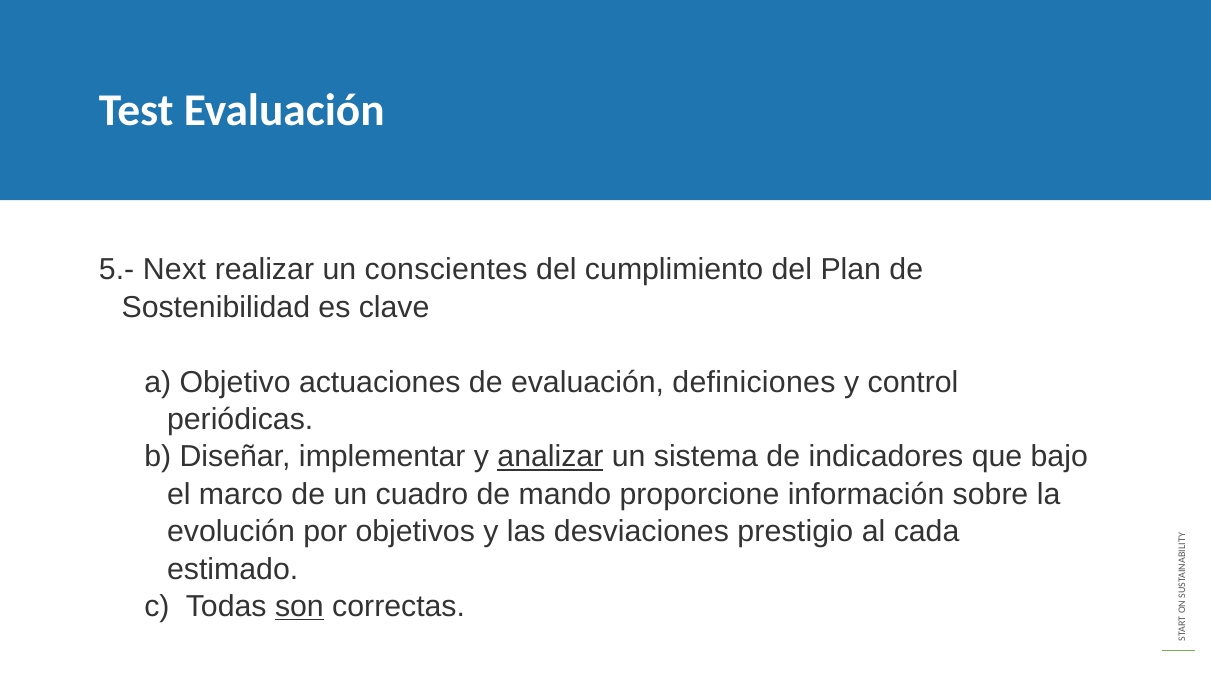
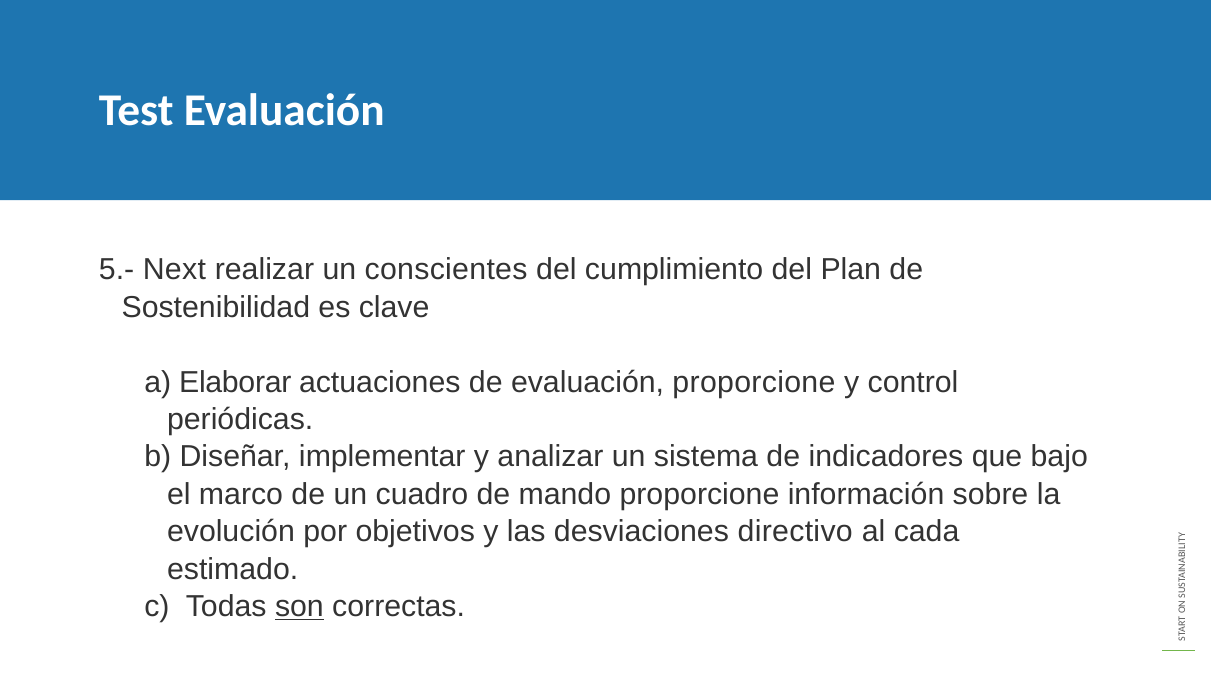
Objetivo: Objetivo -> Elaborar
evaluación definiciones: definiciones -> proporcione
analizar underline: present -> none
prestigio: prestigio -> directivo
